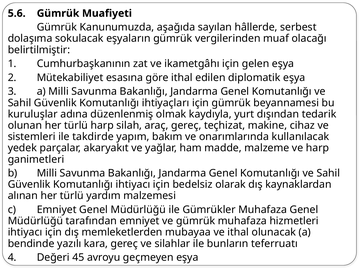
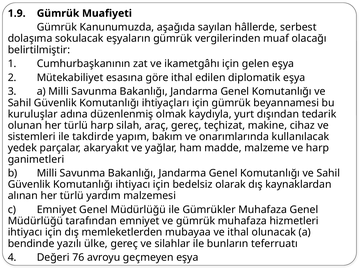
5.6: 5.6 -> 1.9
kara: kara -> ülke
45: 45 -> 76
